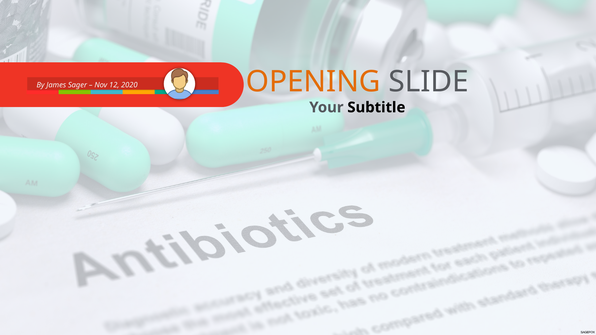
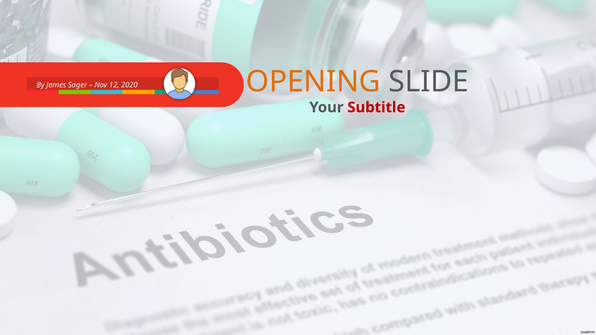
Subtitle colour: black -> red
